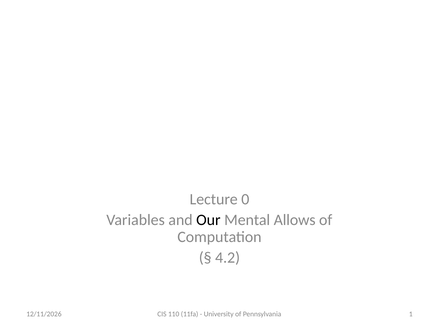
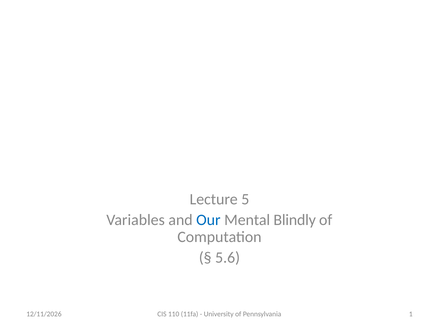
0: 0 -> 5
Our colour: black -> blue
Allows: Allows -> Blindly
4.2: 4.2 -> 5.6
